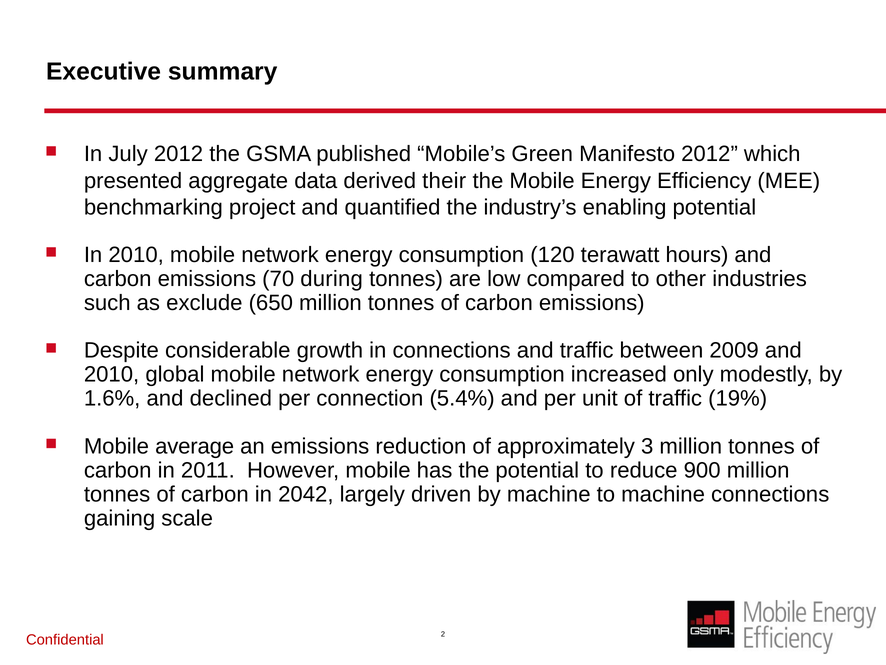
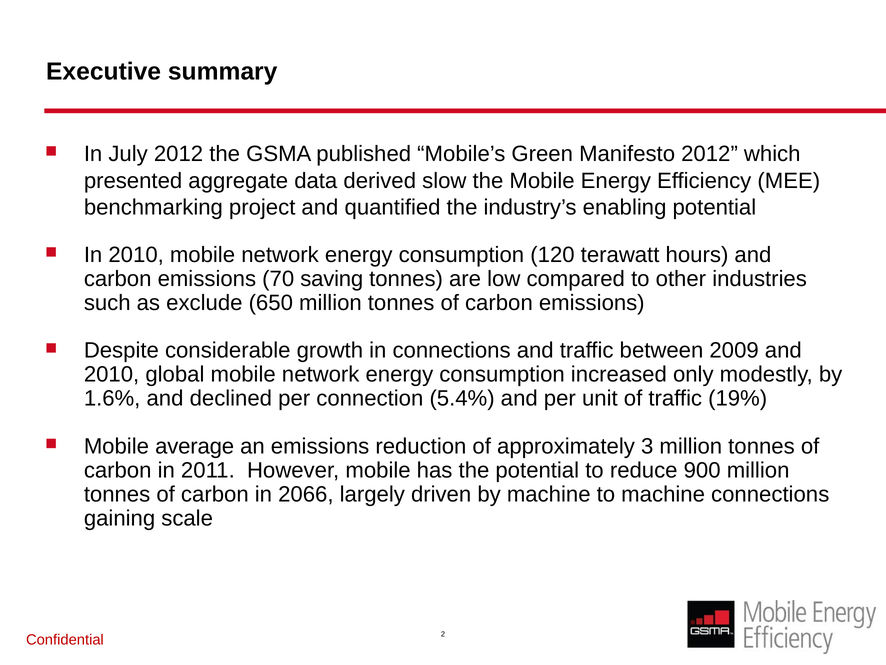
their: their -> slow
during: during -> saving
2042: 2042 -> 2066
